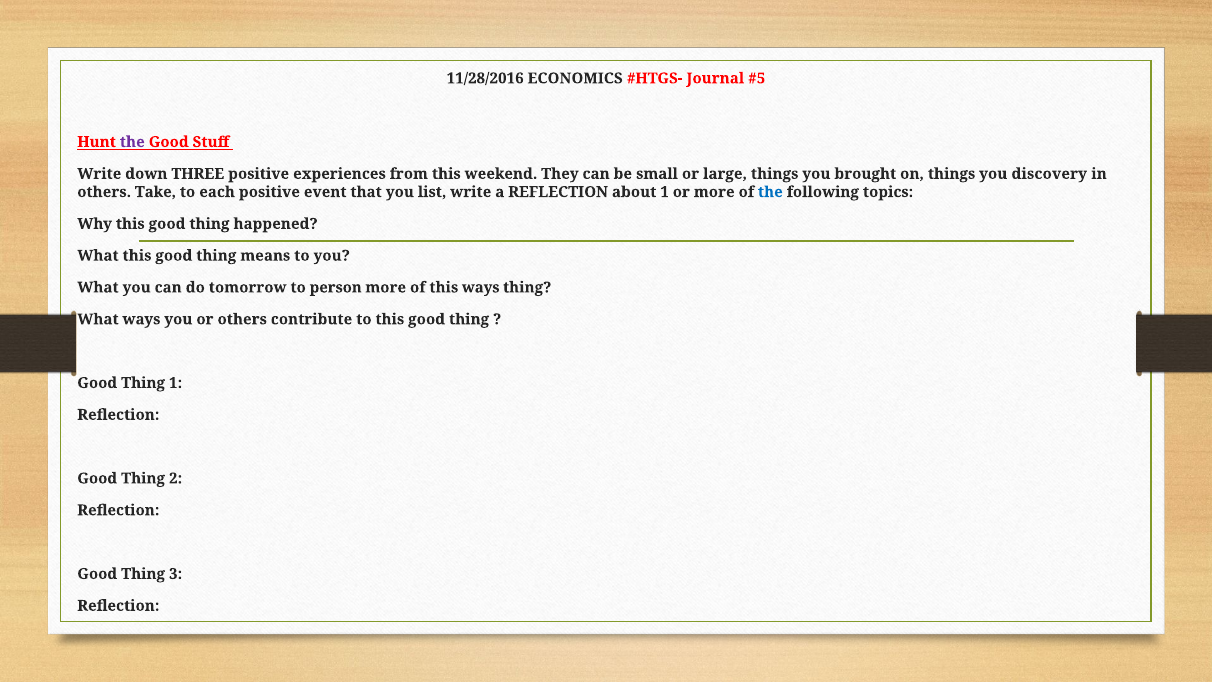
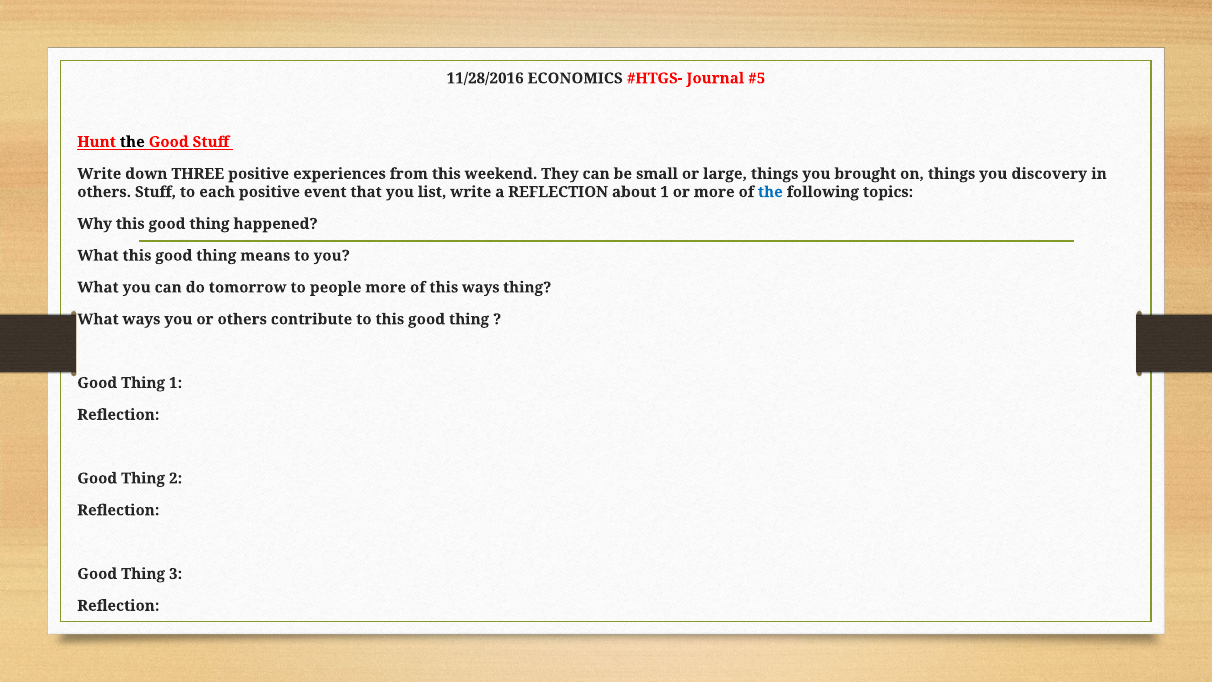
the at (132, 142) colour: purple -> black
others Take: Take -> Stuff
person: person -> people
